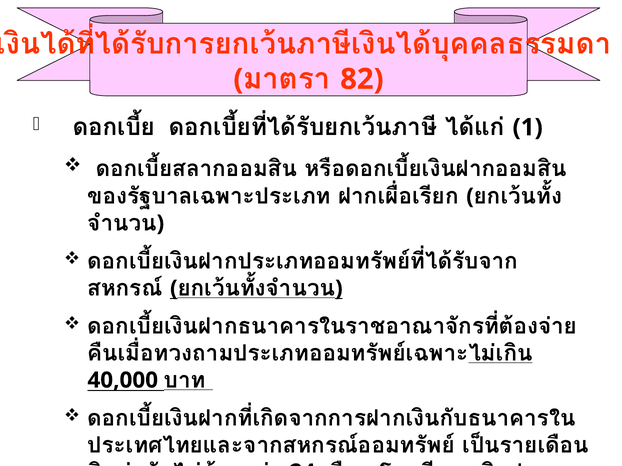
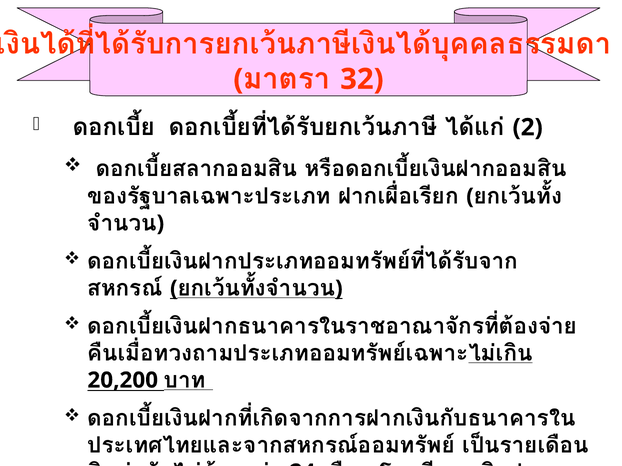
82: 82 -> 32
1: 1 -> 2
40,000: 40,000 -> 20,200
